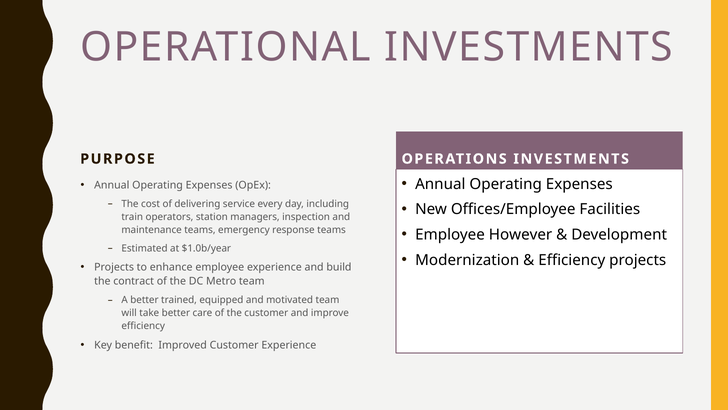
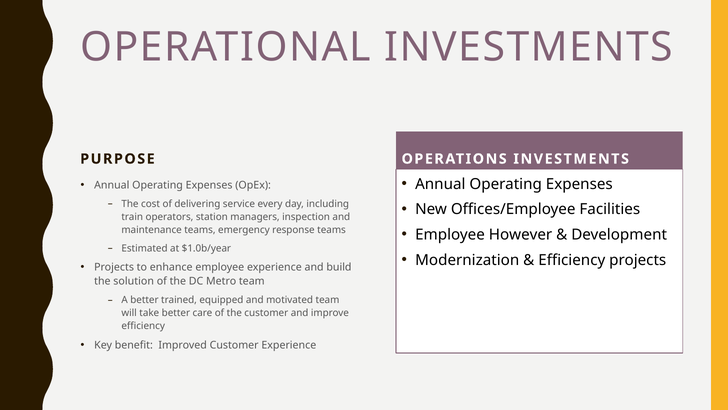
contract: contract -> solution
